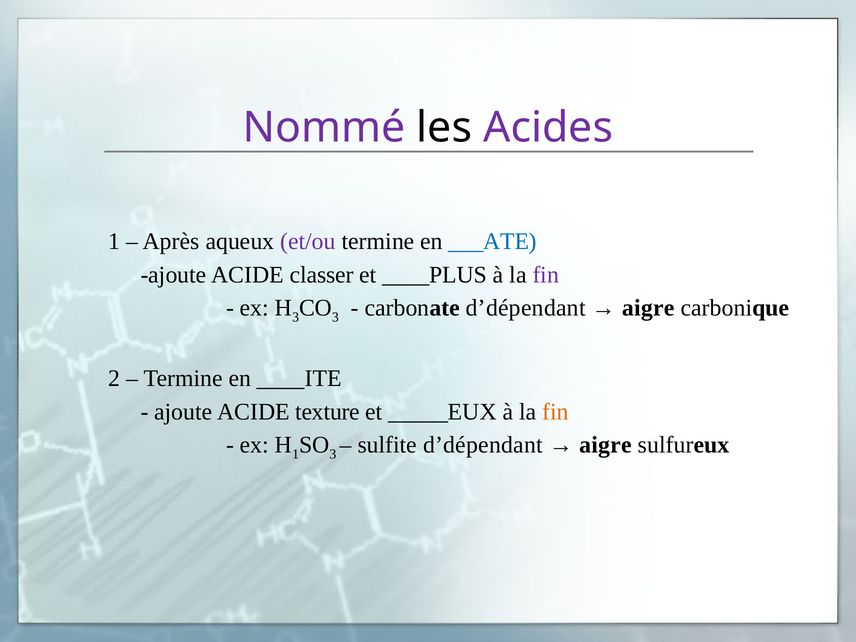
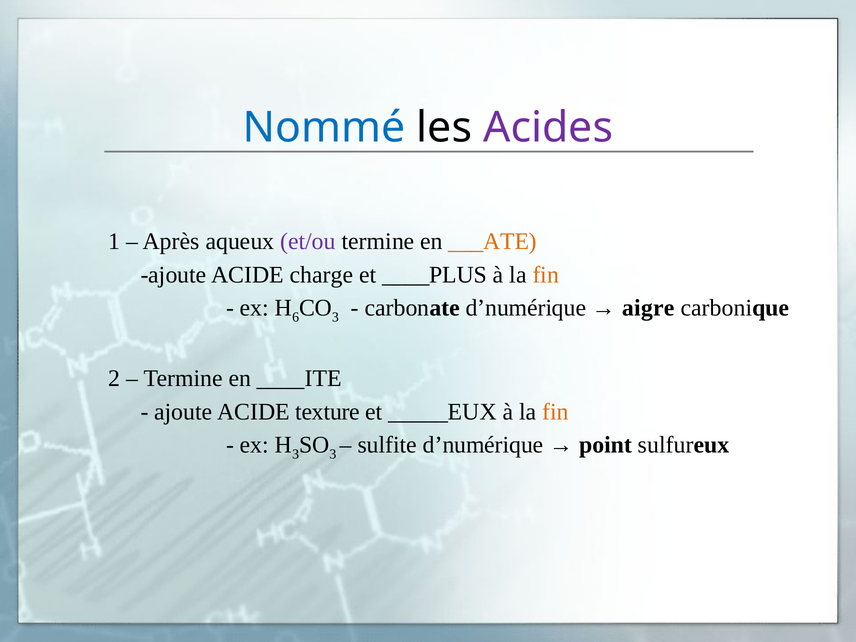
Nommé colour: purple -> blue
___ATE colour: blue -> orange
classer: classer -> charge
fin at (546, 275) colour: purple -> orange
3 at (296, 317): 3 -> 6
carbonate d’dépendant: d’dépendant -> d’numérique
1 at (296, 454): 1 -> 3
sulfite d’dépendant: d’dépendant -> d’numérique
aigre at (605, 445): aigre -> point
